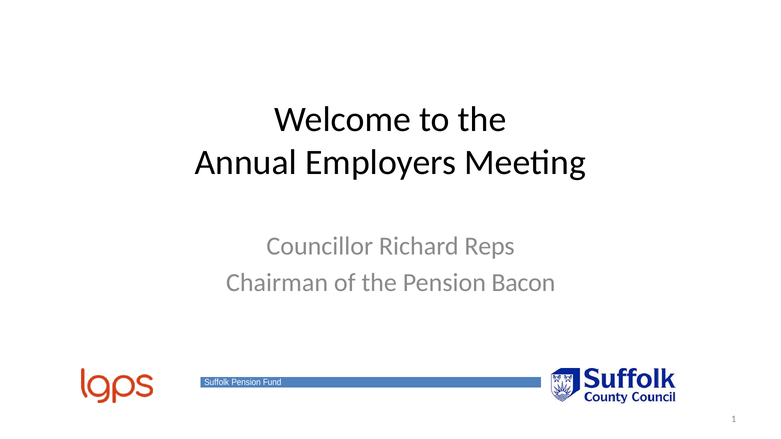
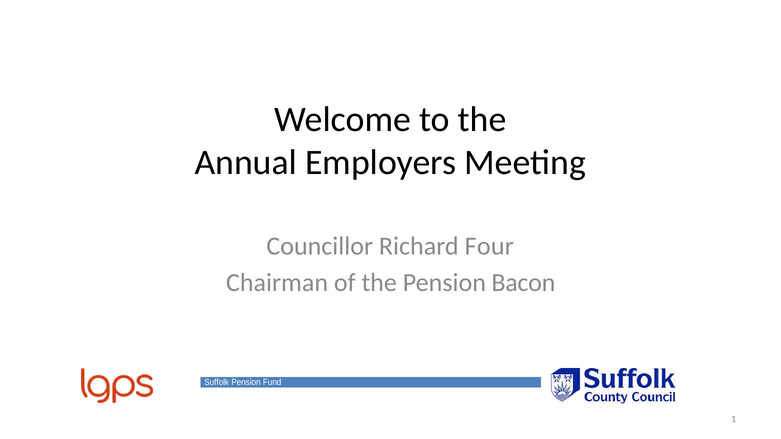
Reps: Reps -> Four
